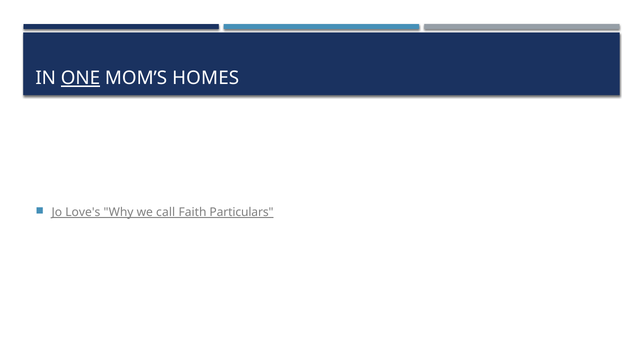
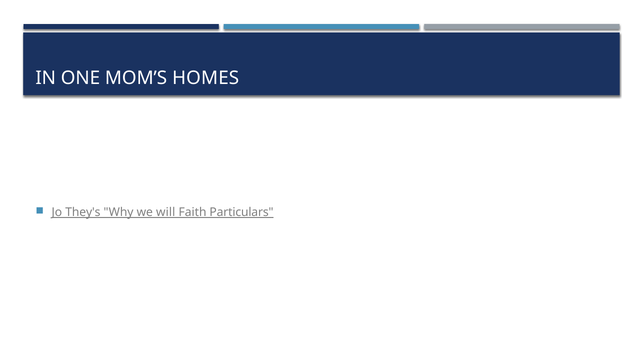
ONE underline: present -> none
Love's: Love's -> They's
call: call -> will
